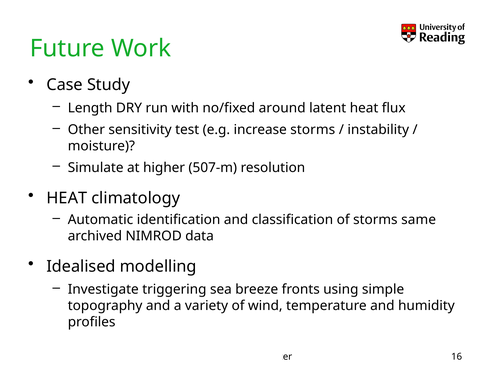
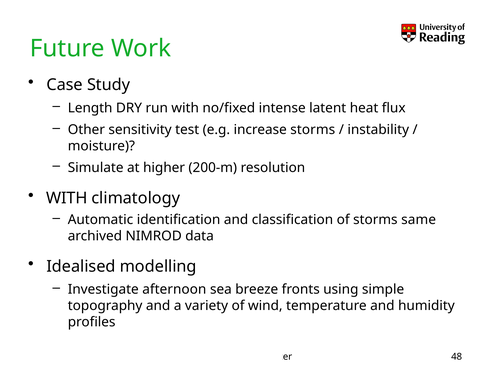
around: around -> intense
507-m: 507-m -> 200-m
HEAT at (67, 198): HEAT -> WITH
triggering: triggering -> afternoon
16: 16 -> 48
